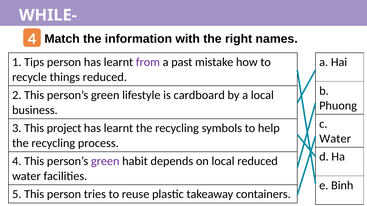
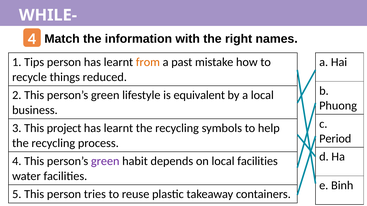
from colour: purple -> orange
cardboard: cardboard -> equivalent
Water at (335, 139): Water -> Period
local reduced: reduced -> facilities
